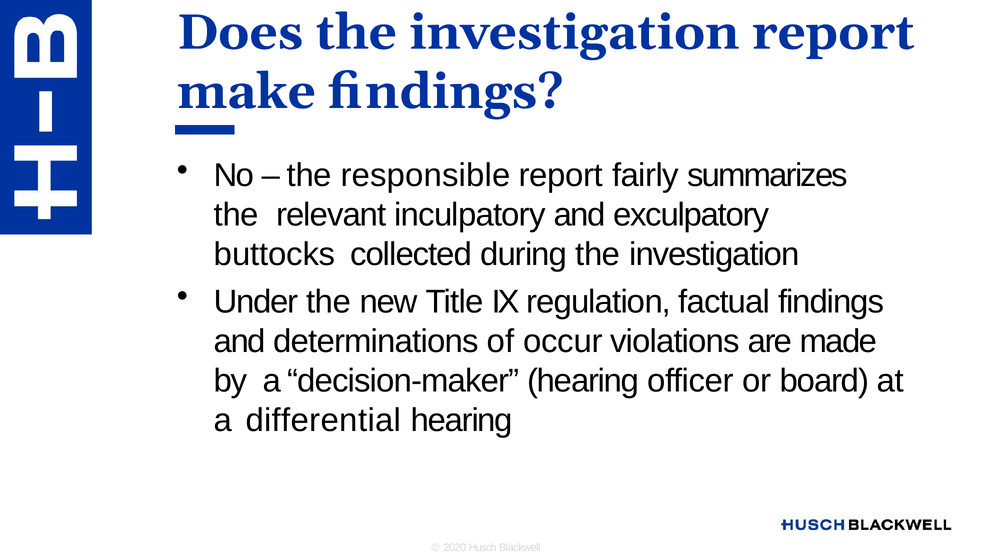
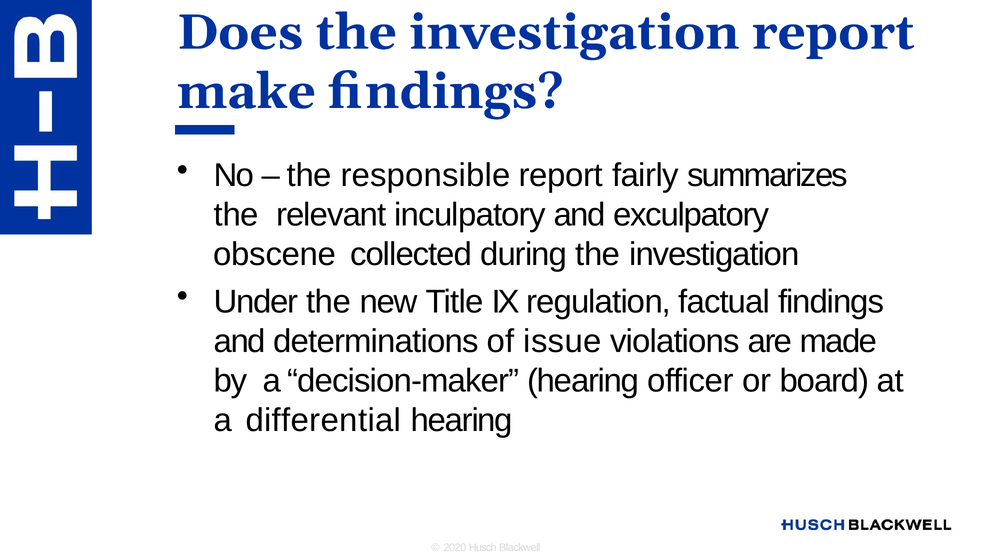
buttocks: buttocks -> obscene
occur: occur -> issue
